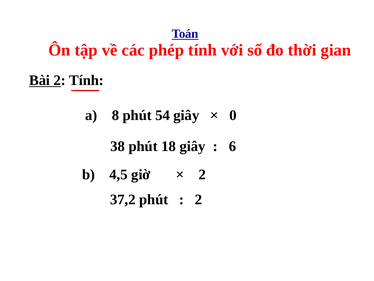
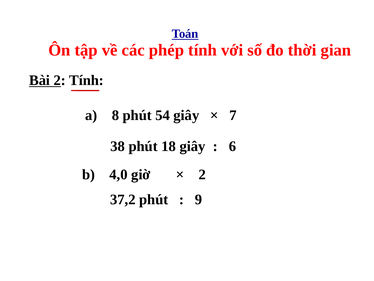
0: 0 -> 7
4,5: 4,5 -> 4,0
2 at (198, 199): 2 -> 9
